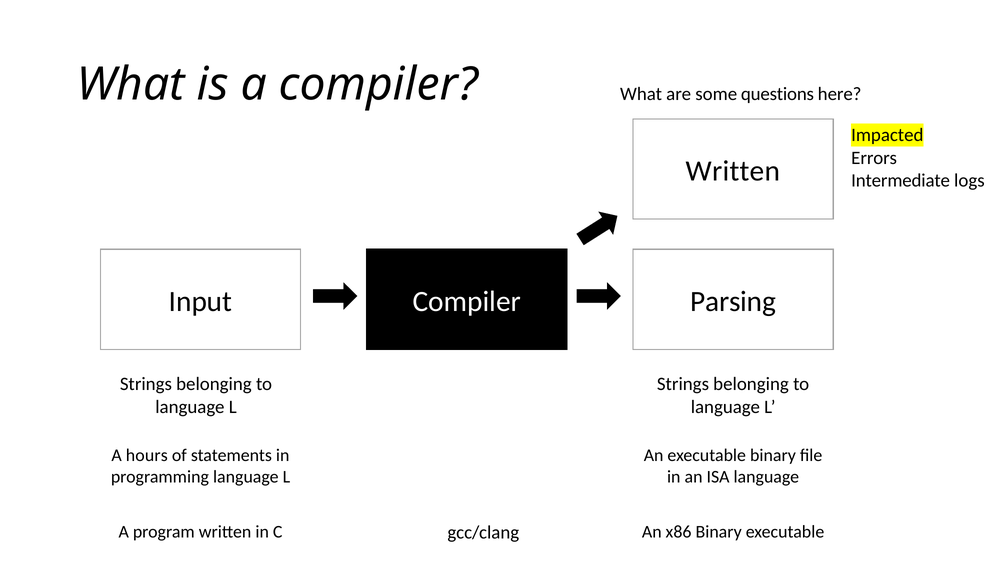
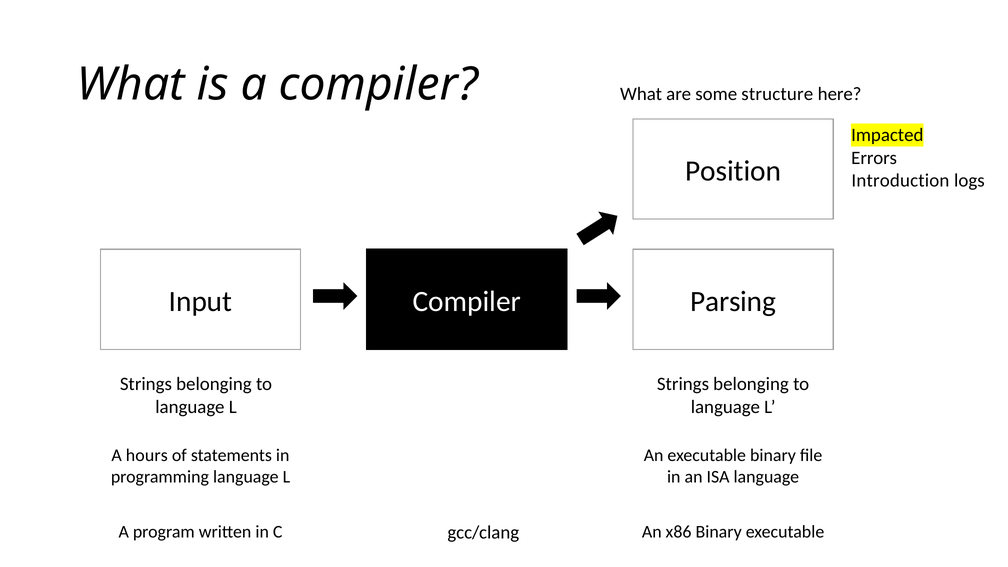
questions: questions -> structure
Written at (733, 171): Written -> Position
Intermediate: Intermediate -> Introduction
